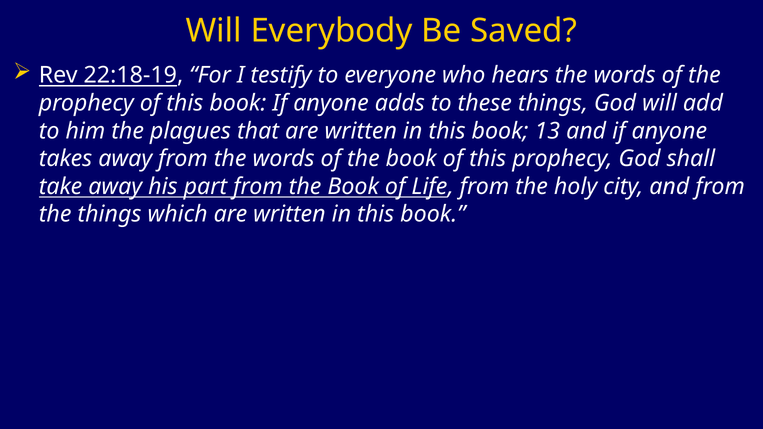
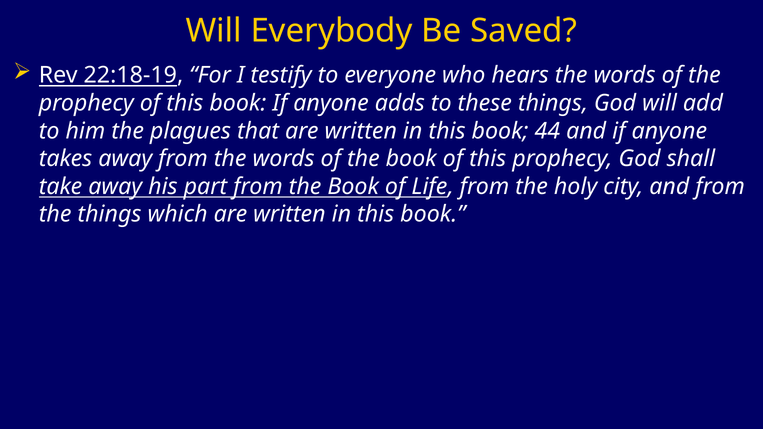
13: 13 -> 44
